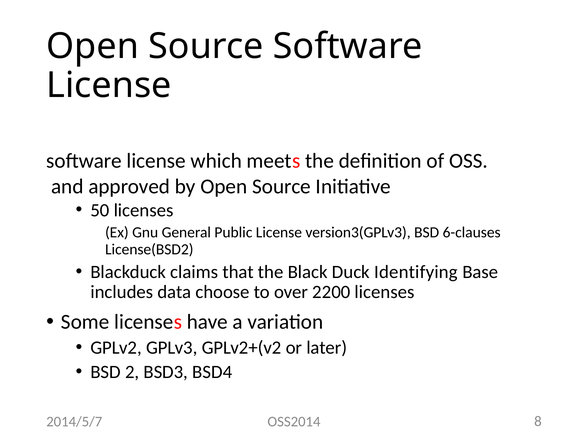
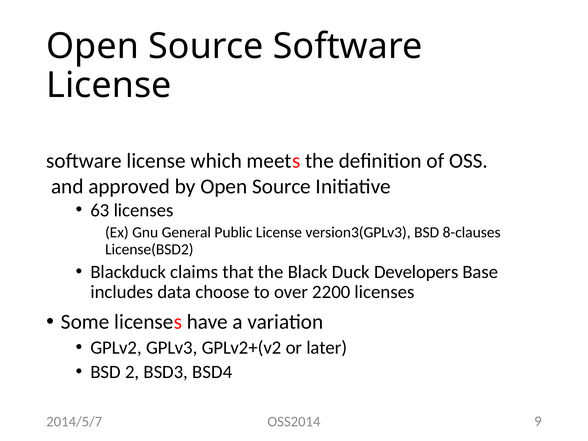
50: 50 -> 63
6-clauses: 6-clauses -> 8-clauses
Identifying: Identifying -> Developers
8: 8 -> 9
